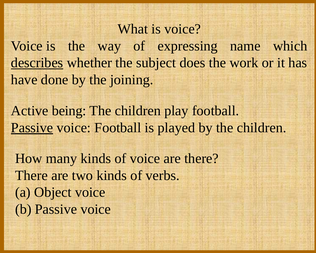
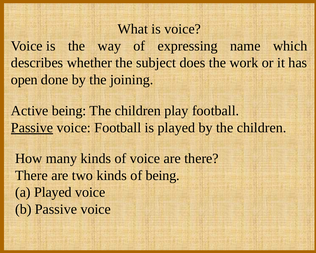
describes underline: present -> none
have: have -> open
of verbs: verbs -> being
Object at (53, 192): Object -> Played
